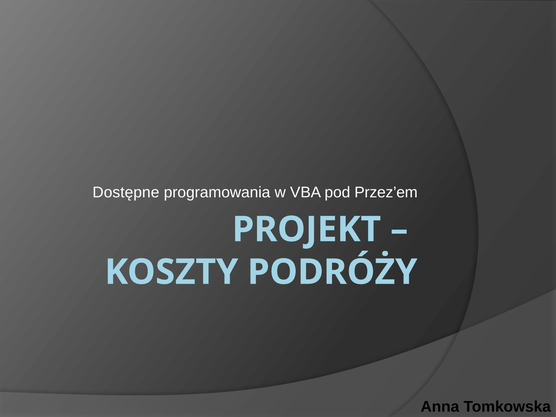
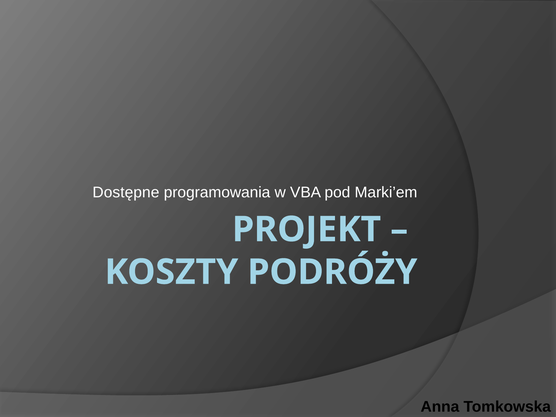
Przez’em: Przez’em -> Marki’em
